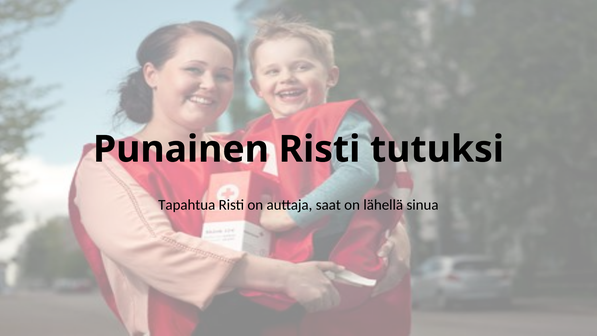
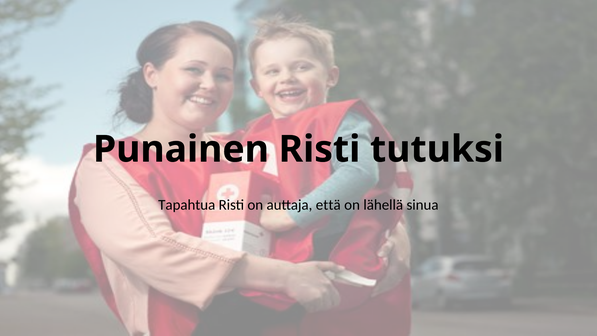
saat: saat -> että
